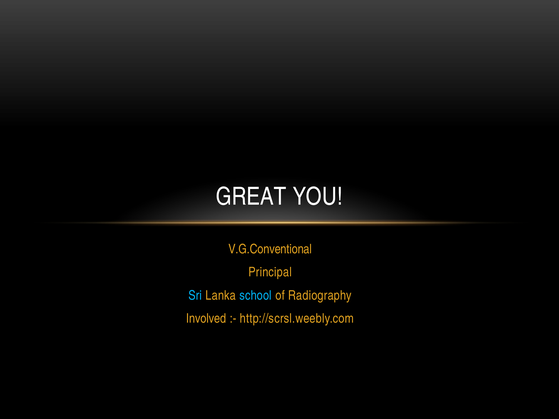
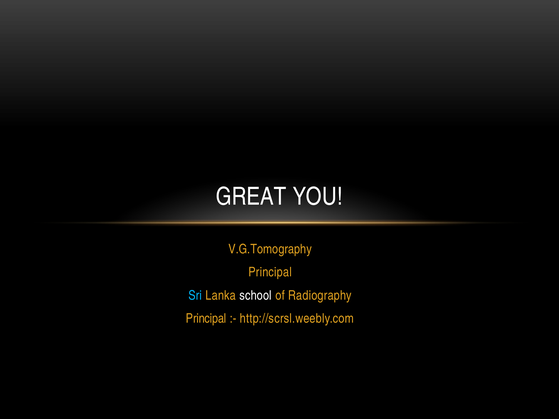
V.G.Conventional: V.G.Conventional -> V.G.Tomography
school colour: light blue -> white
Involved at (206, 319): Involved -> Principal
